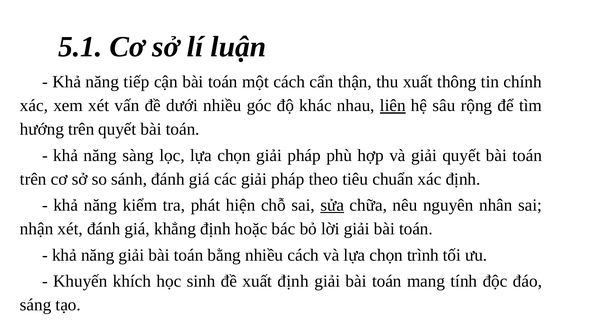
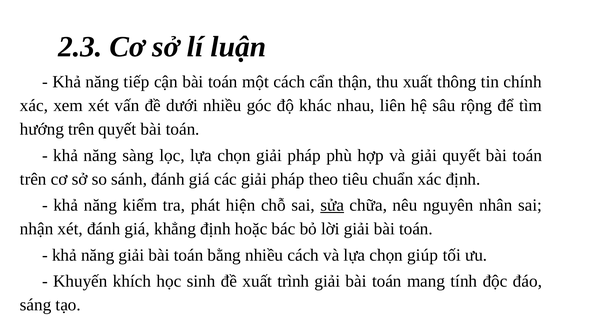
5.1: 5.1 -> 2.3
liên underline: present -> none
trình: trình -> giúp
xuất định: định -> trình
